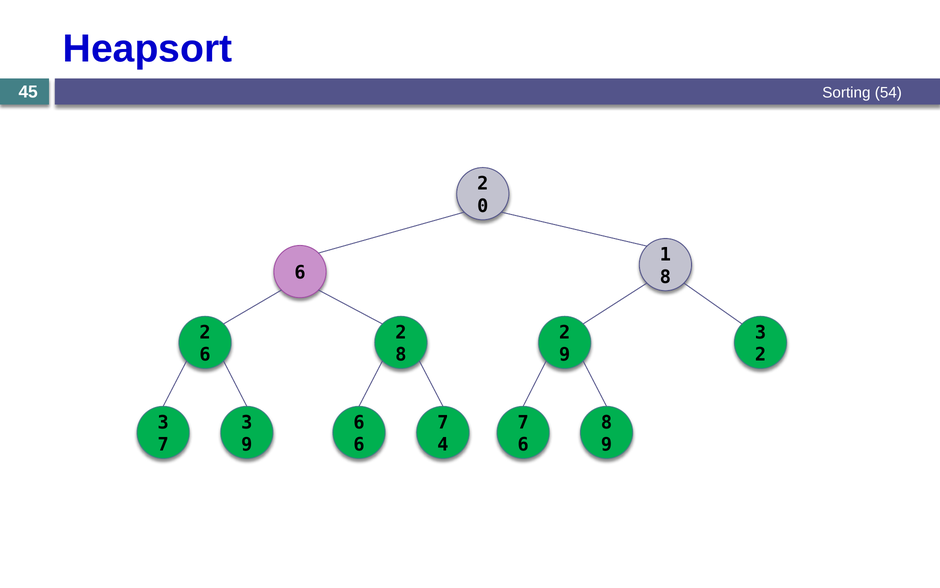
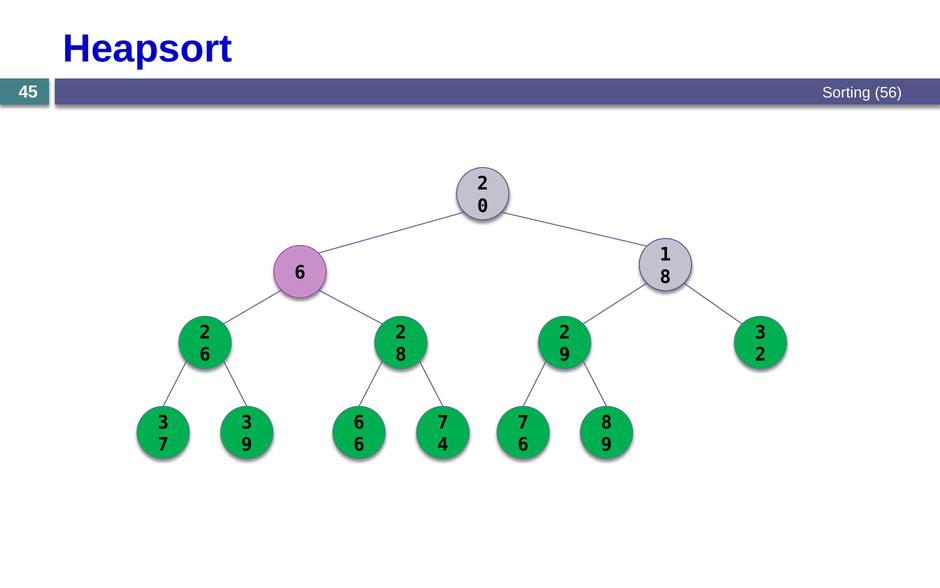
54: 54 -> 56
